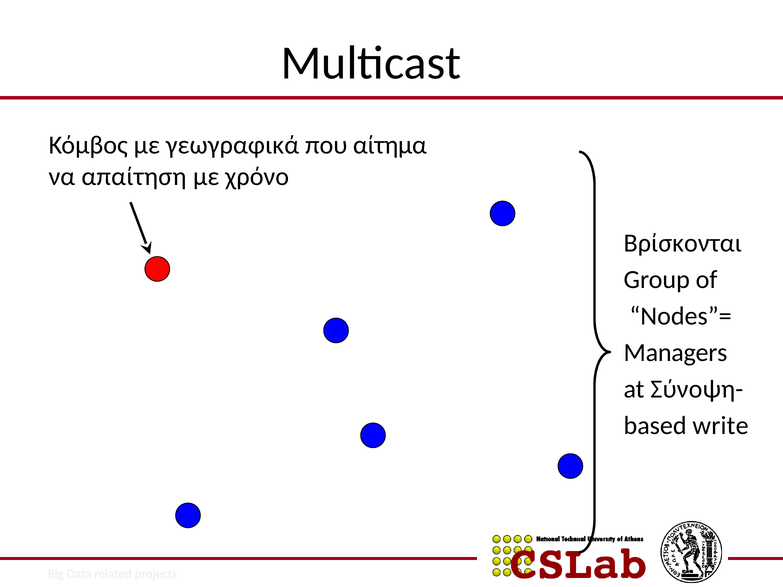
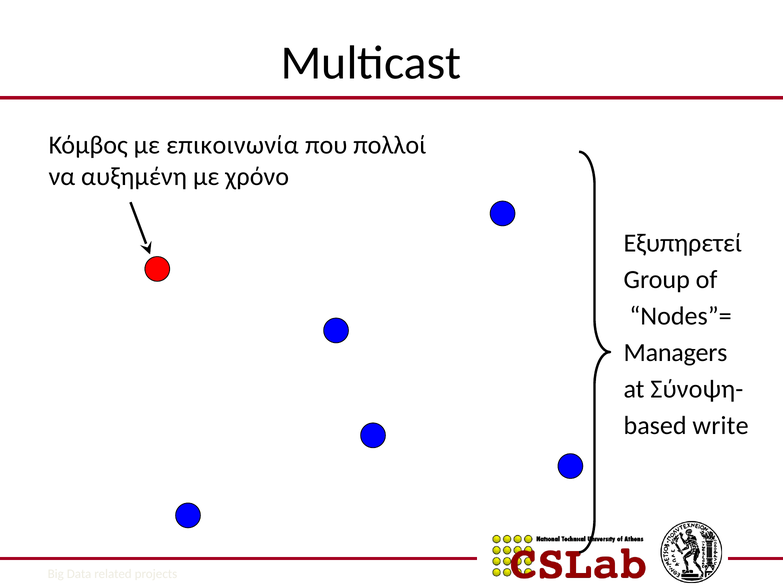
γεωγραφικά: γεωγραφικά -> επικοινωνία
αίτημα: αίτημα -> πολλοί
απαίτηση: απαίτηση -> αυξημένη
Βρίσκονται: Βρίσκονται -> Εξυπηρετεί
